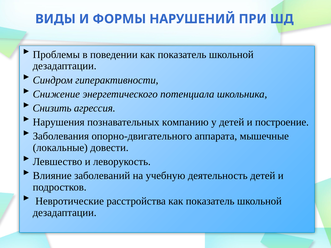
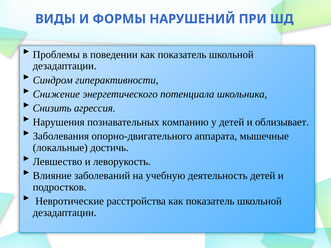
построение: построение -> облизывает
довести: довести -> достичь
